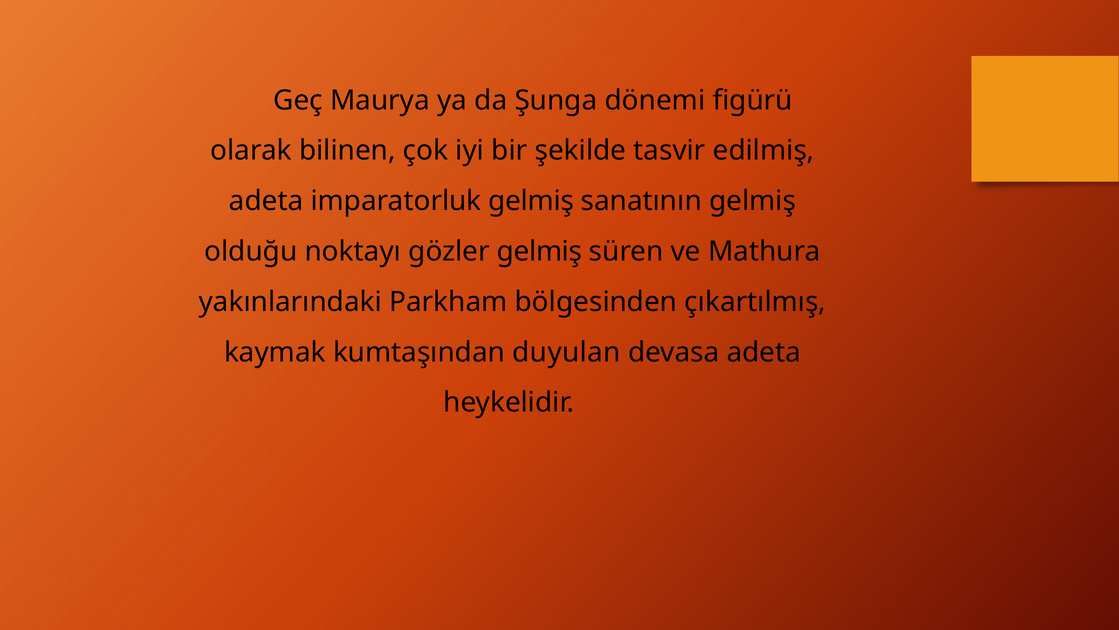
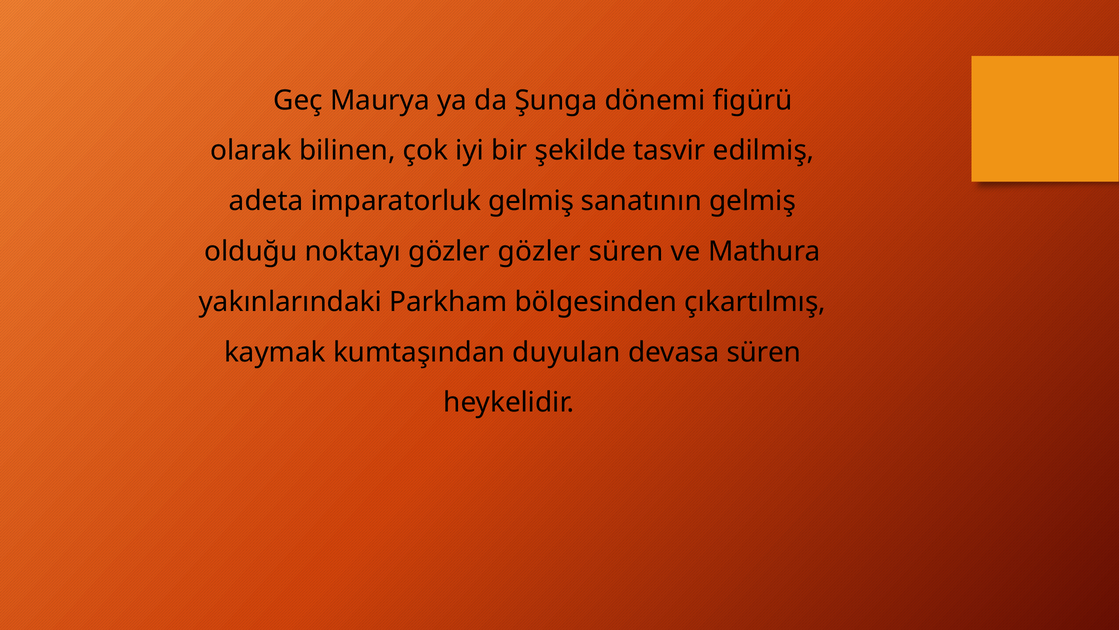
gözler gelmiş: gelmiş -> gözler
devasa adeta: adeta -> süren
